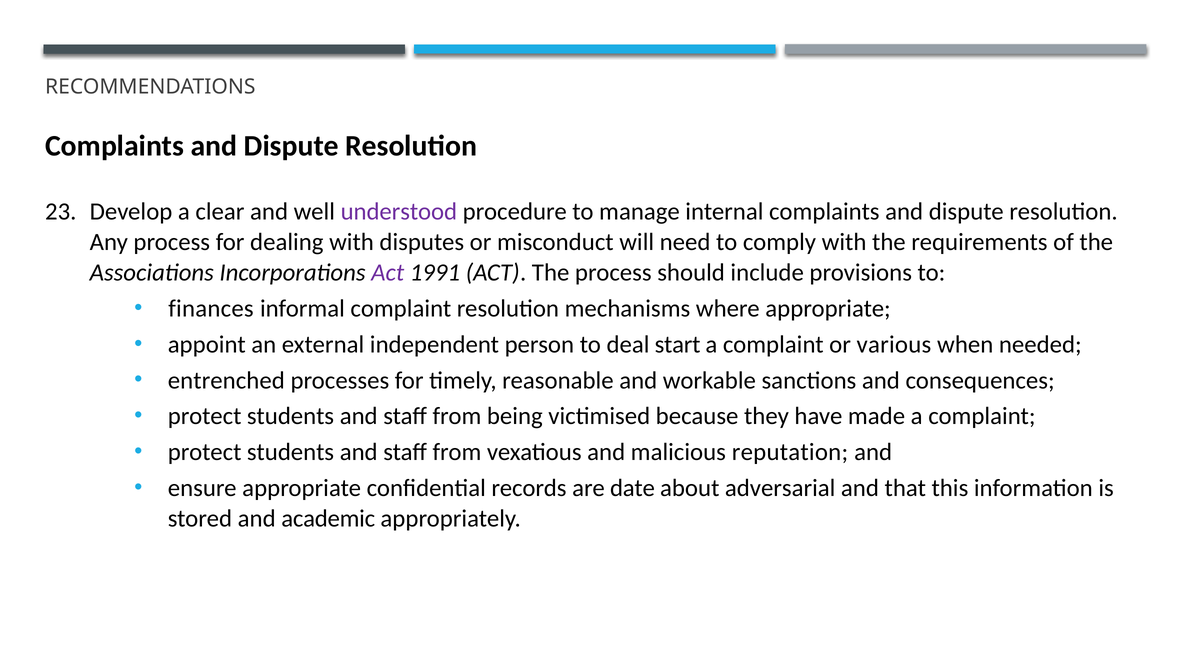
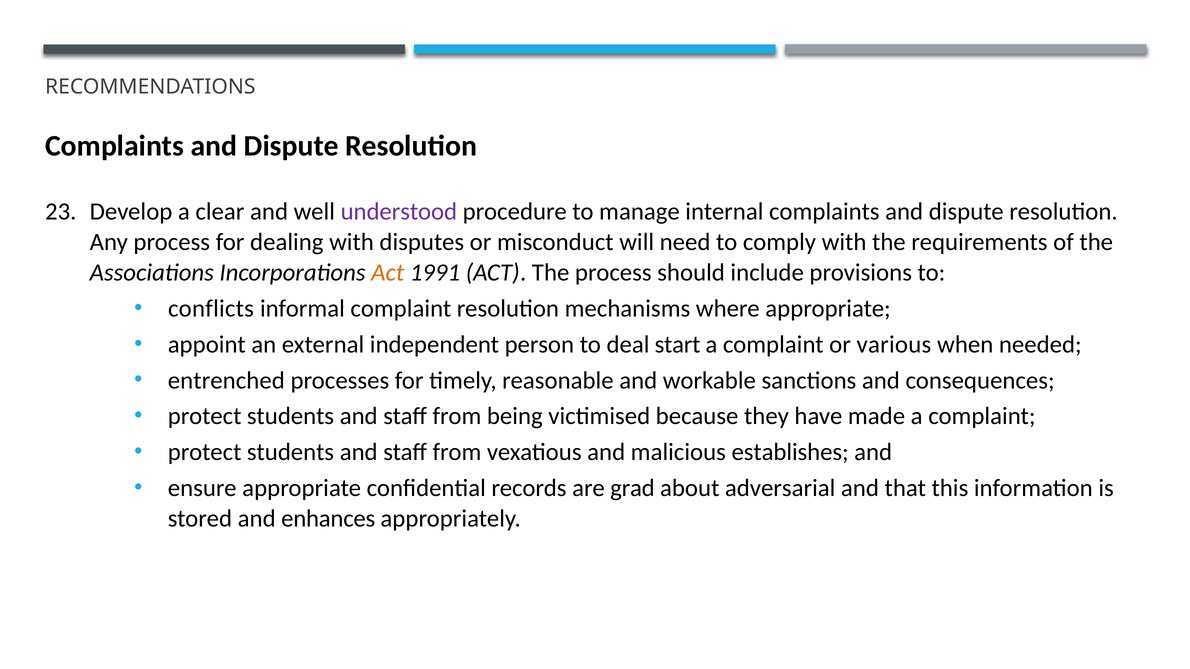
Act at (388, 273) colour: purple -> orange
finances: finances -> conflicts
reputation: reputation -> establishes
date: date -> grad
academic: academic -> enhances
